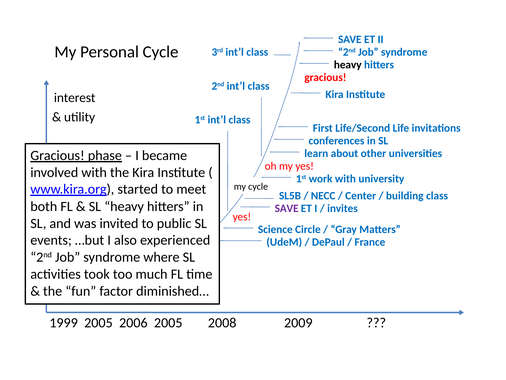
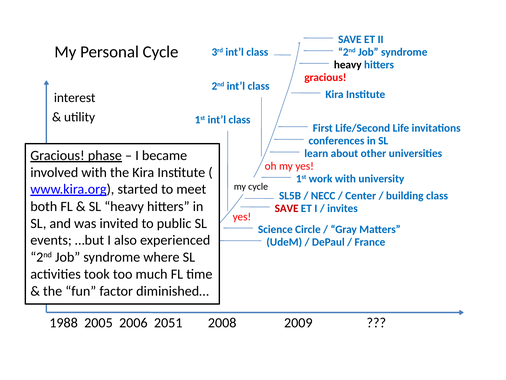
SAVE at (287, 208) colour: purple -> red
1999: 1999 -> 1988
2006 2005: 2005 -> 2051
